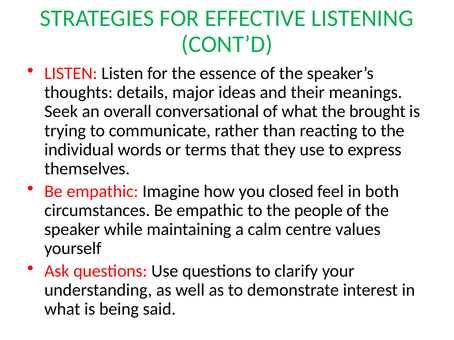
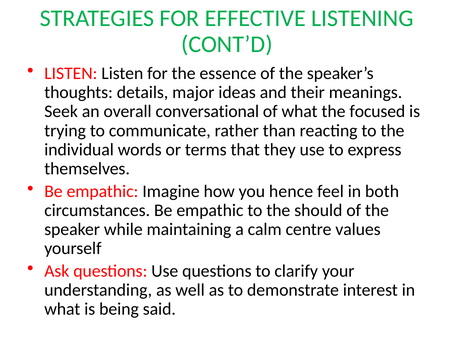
brought: brought -> focused
closed: closed -> hence
people: people -> should
